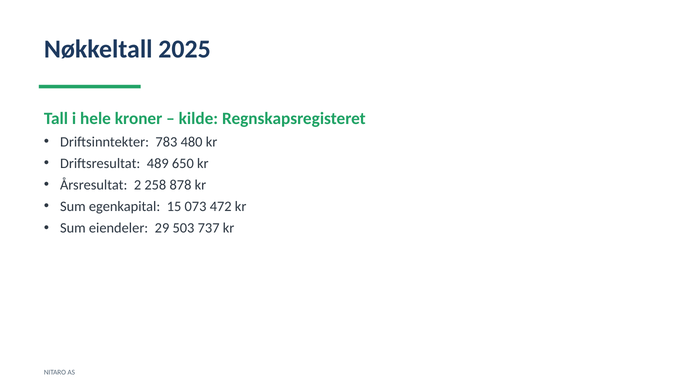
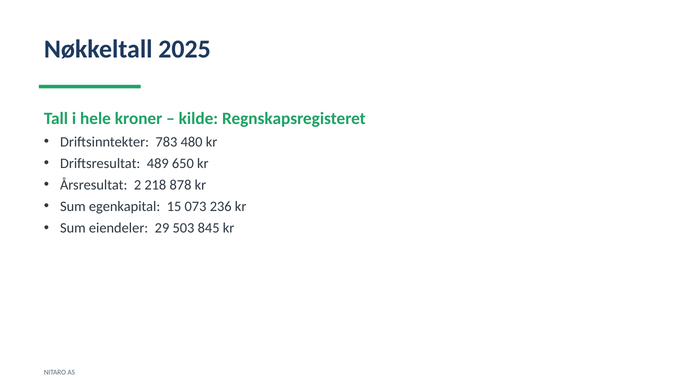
258: 258 -> 218
472: 472 -> 236
737: 737 -> 845
